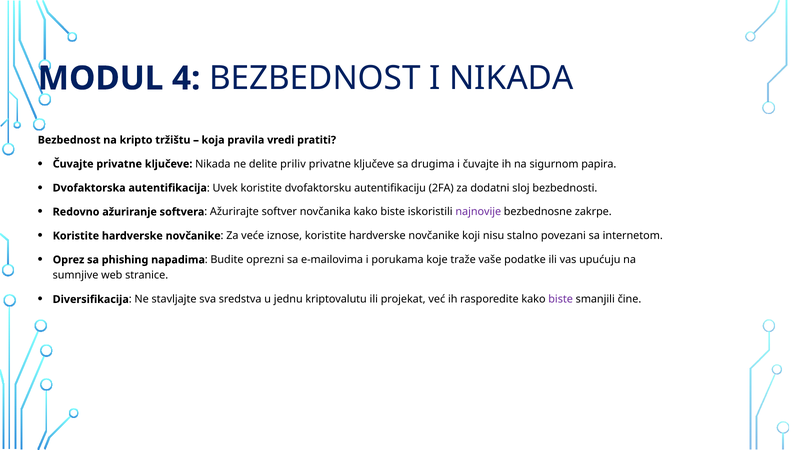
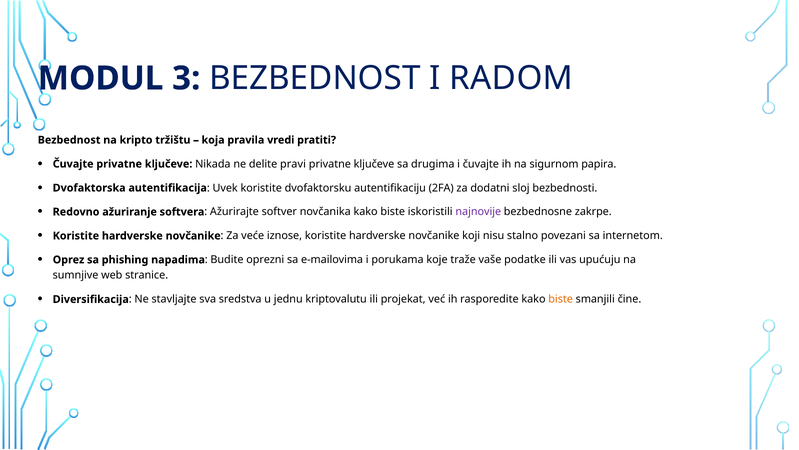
4: 4 -> 3
I NIKADA: NIKADA -> RADOM
priliv: priliv -> pravi
biste at (561, 299) colour: purple -> orange
